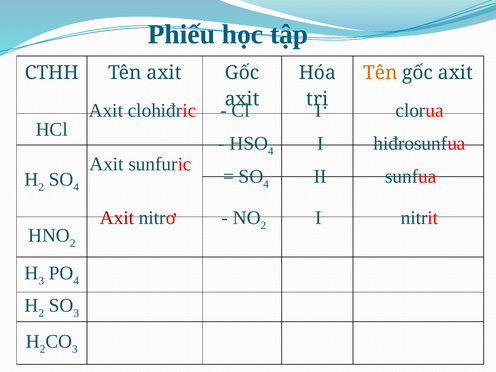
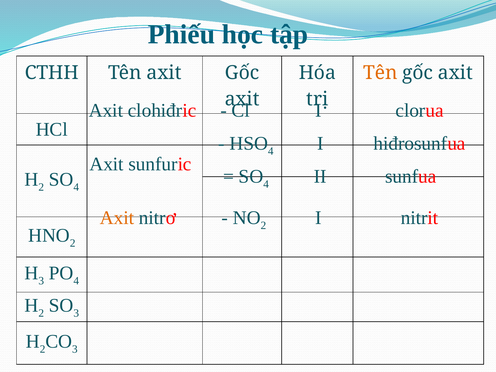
Axit at (117, 218) colour: red -> orange
